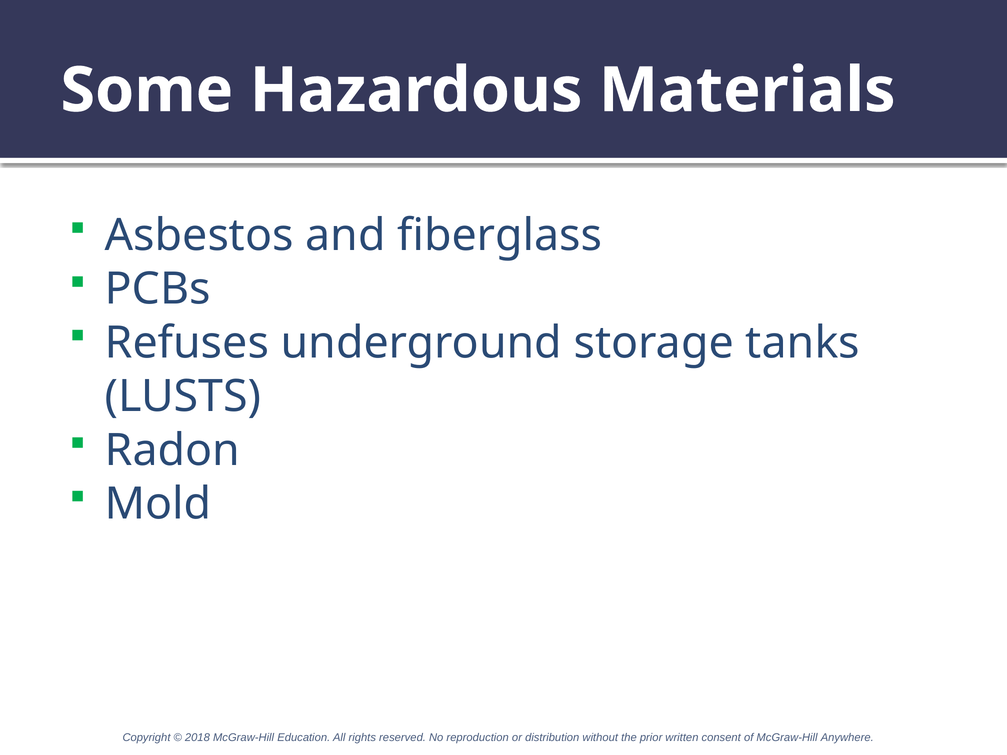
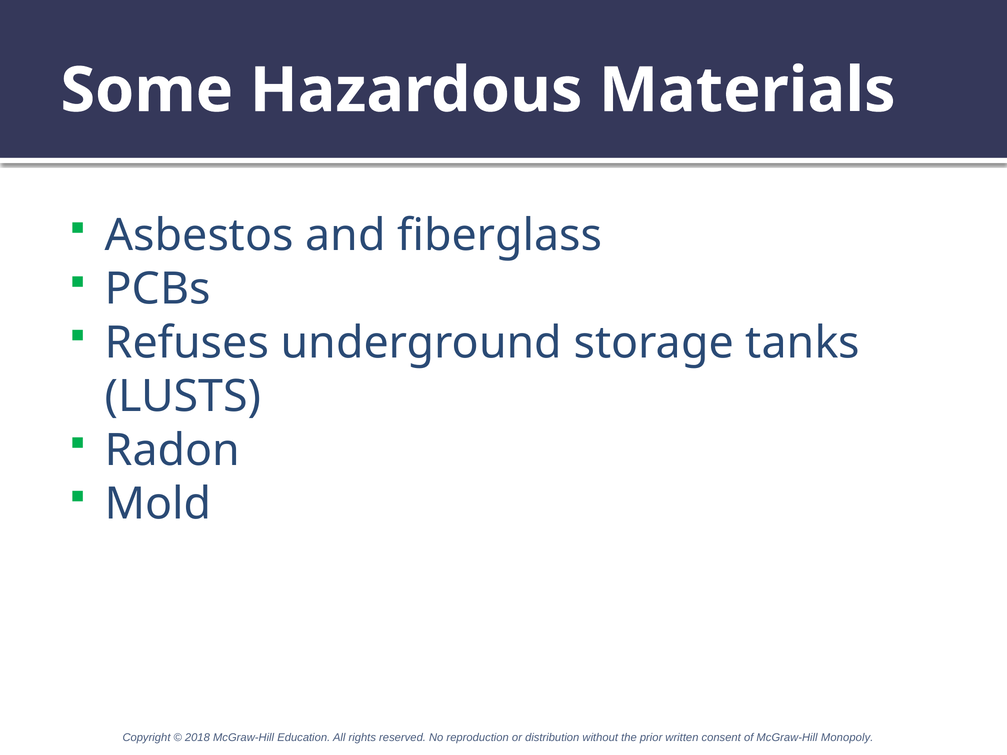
Anywhere: Anywhere -> Monopoly
